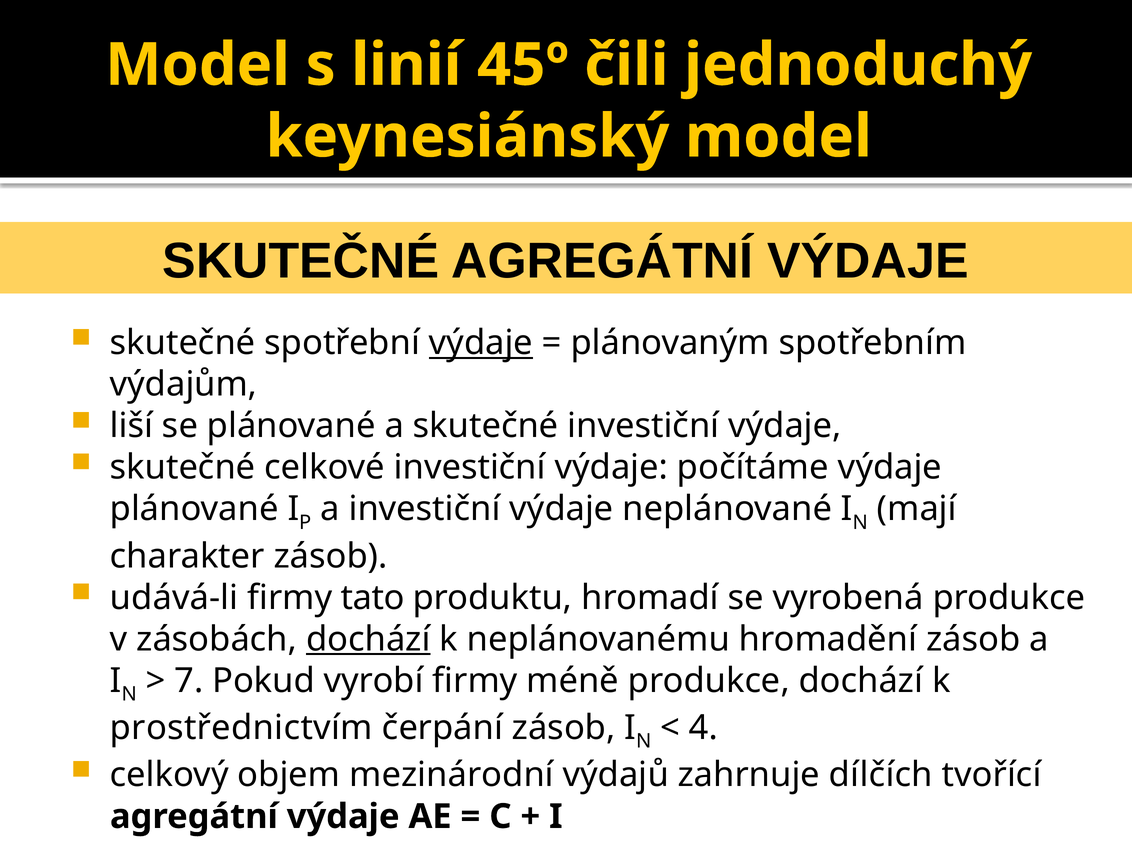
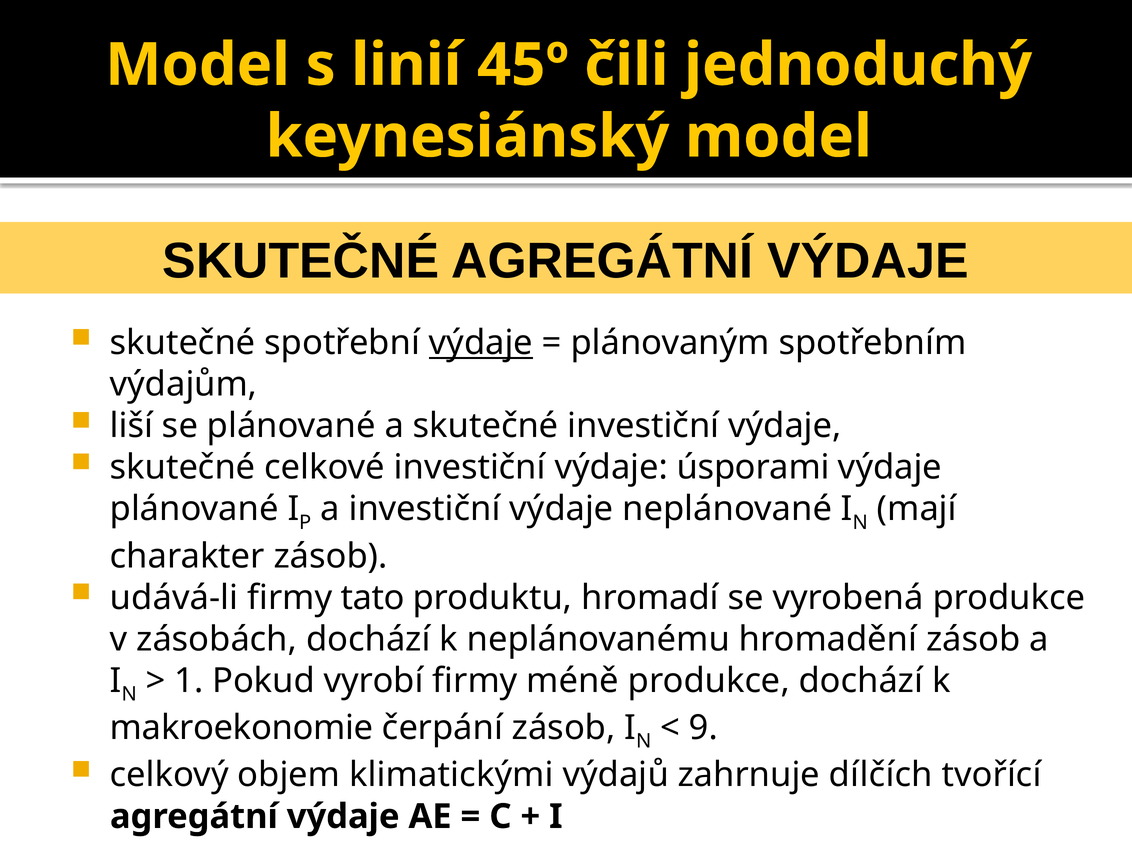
počítáme: počítáme -> úsporami
dochází at (368, 639) underline: present -> none
7: 7 -> 1
prostřednictvím: prostřednictvím -> makroekonomie
4: 4 -> 9
mezinárodní: mezinárodní -> klimatickými
